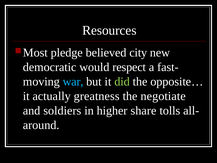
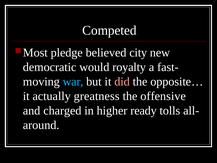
Resources: Resources -> Competed
respect: respect -> royalty
did colour: light green -> pink
negotiate: negotiate -> offensive
soldiers: soldiers -> charged
share: share -> ready
